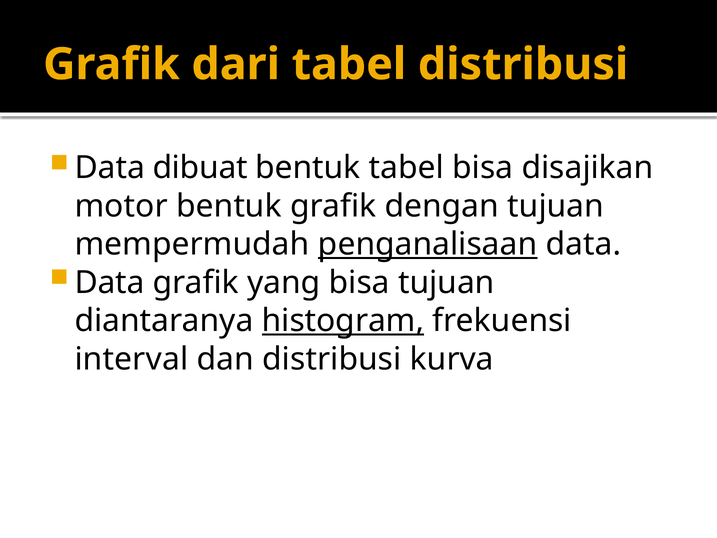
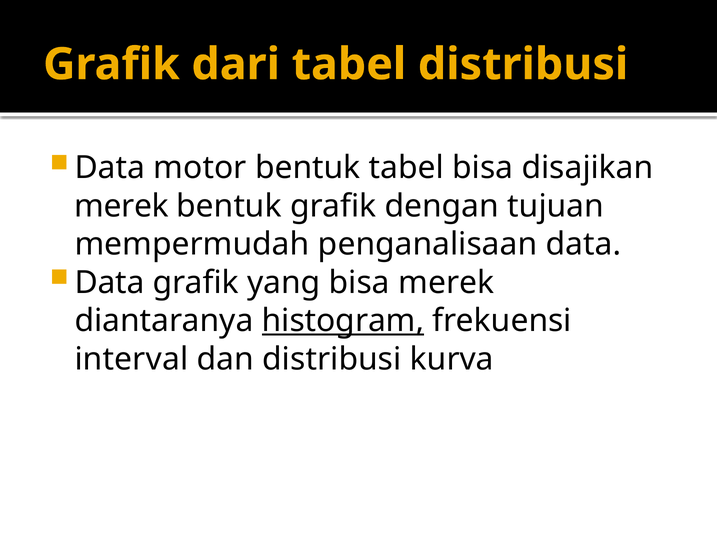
dibuat: dibuat -> motor
motor at (121, 206): motor -> merek
penganalisaan underline: present -> none
bisa tujuan: tujuan -> merek
